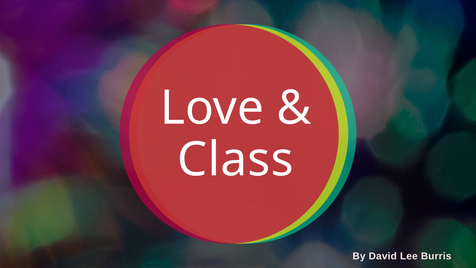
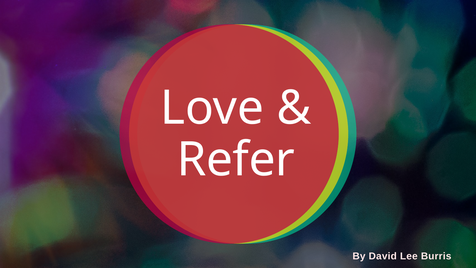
Class: Class -> Refer
